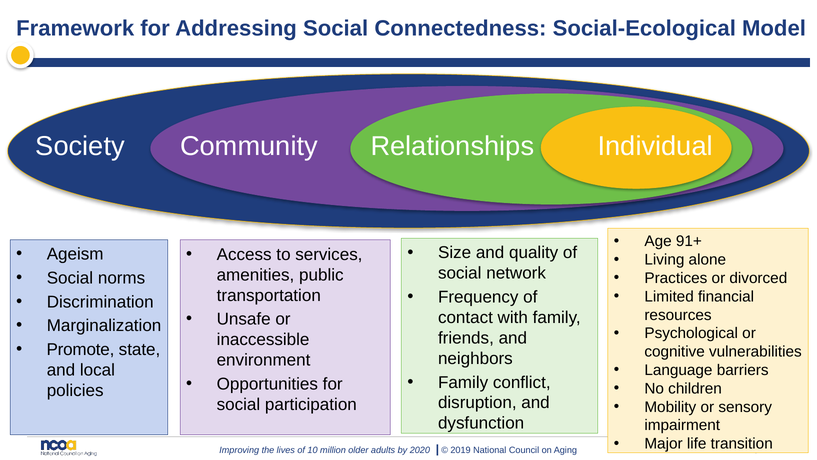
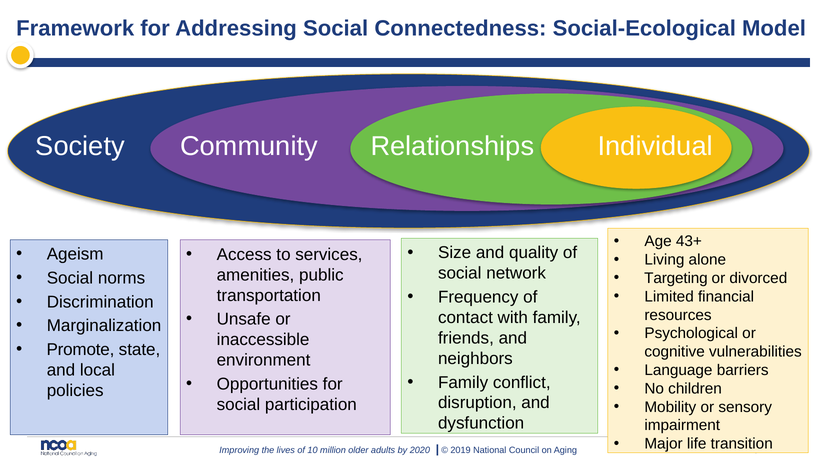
91+: 91+ -> 43+
Practices: Practices -> Targeting
